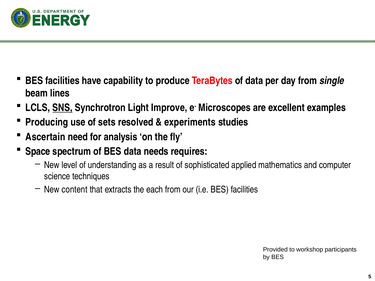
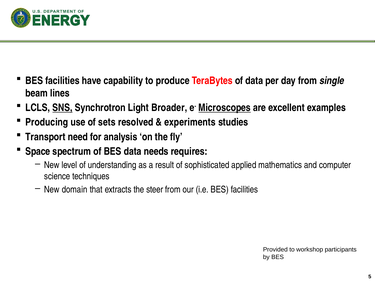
Improve: Improve -> Broader
Microscopes underline: none -> present
Ascertain: Ascertain -> Transport
content: content -> domain
each: each -> steer
